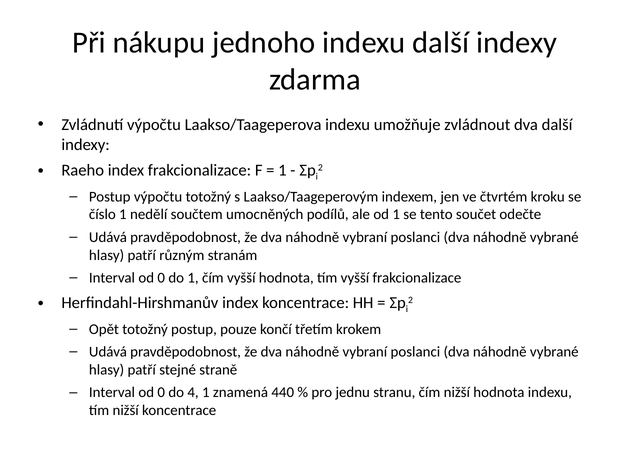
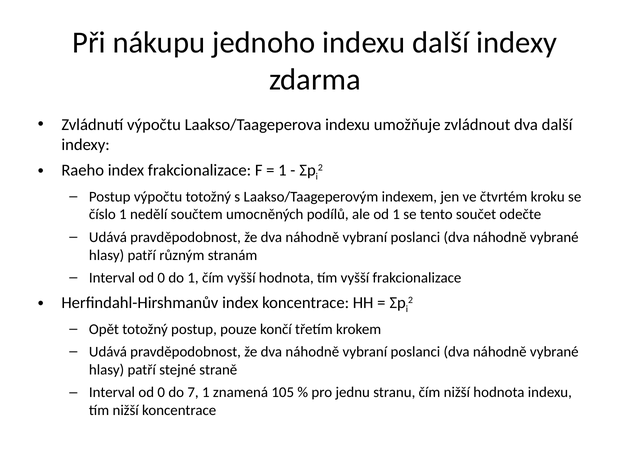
4: 4 -> 7
440: 440 -> 105
